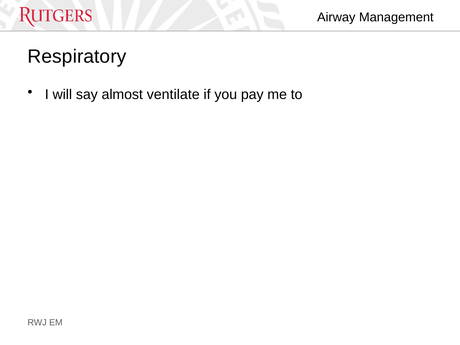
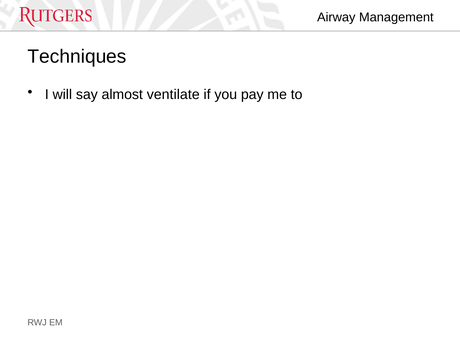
Respiratory: Respiratory -> Techniques
